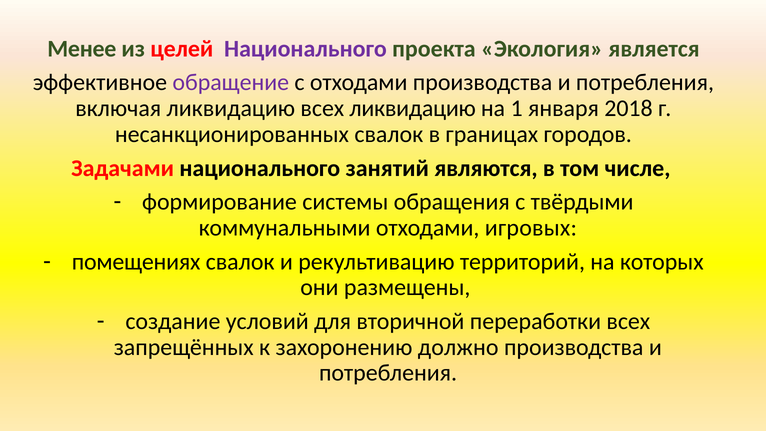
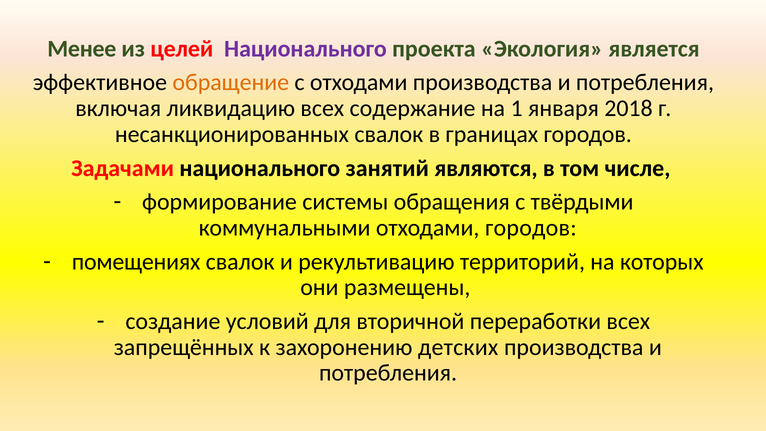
обращение colour: purple -> orange
всех ликвидацию: ликвидацию -> содержание
отходами игровых: игровых -> городов
должно: должно -> детских
